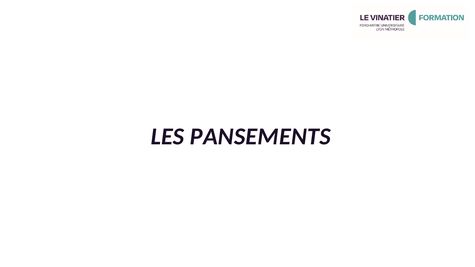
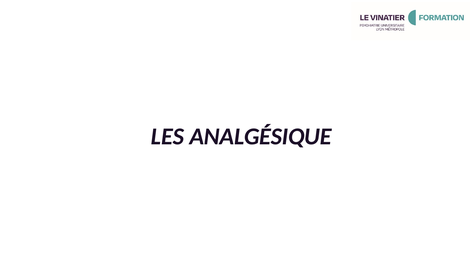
PANSEMENTS: PANSEMENTS -> ANALGÉSIQUE
